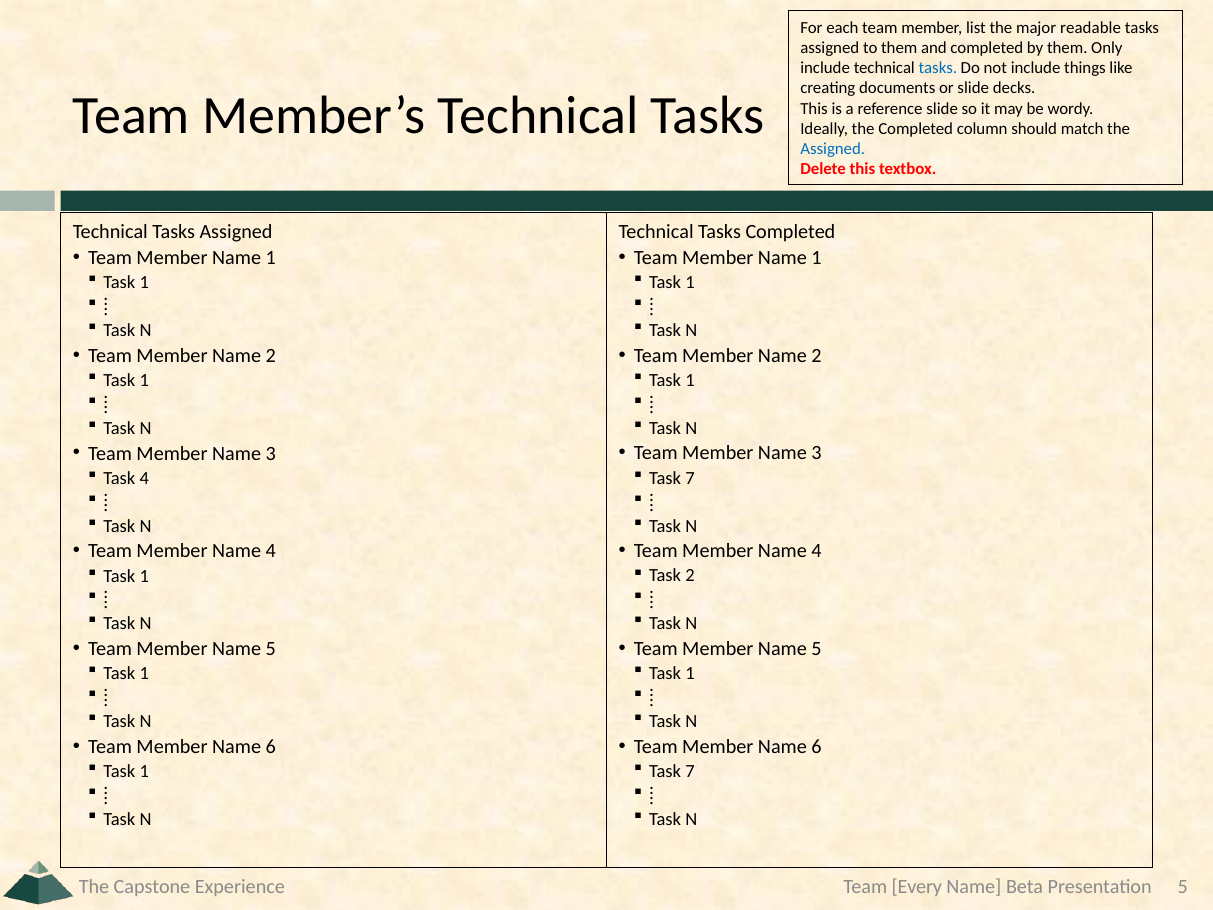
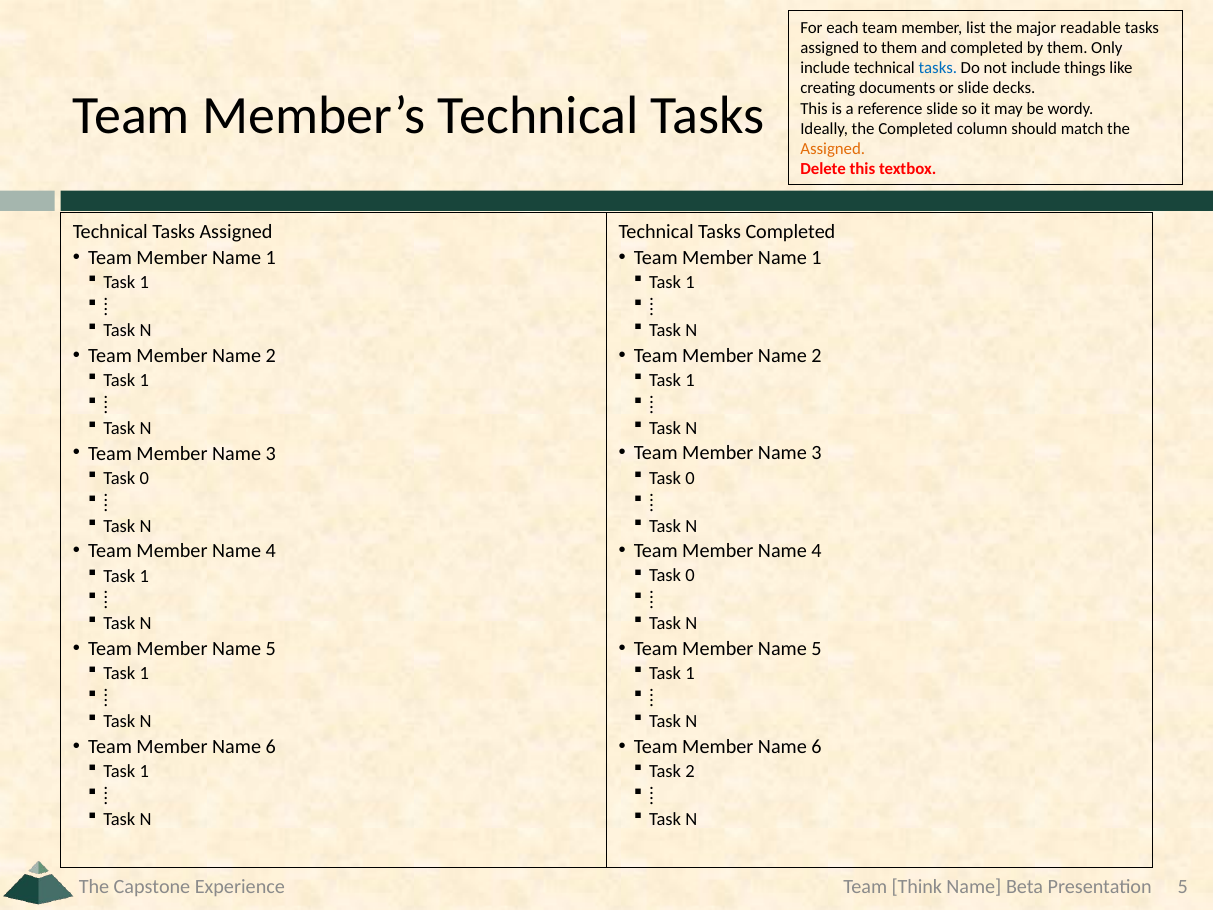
Assigned at (833, 149) colour: blue -> orange
7 at (690, 478): 7 -> 0
4 at (144, 478): 4 -> 0
2 at (690, 576): 2 -> 0
7 at (690, 771): 7 -> 2
Every: Every -> Think
